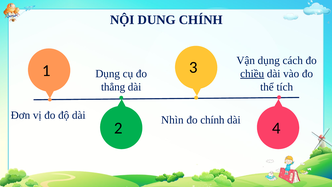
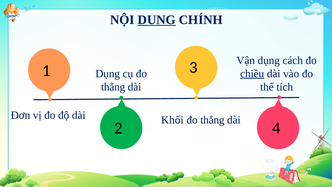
DUNG underline: none -> present
Nhìn: Nhìn -> Khối
chính at (212, 120): chính -> thẳng
